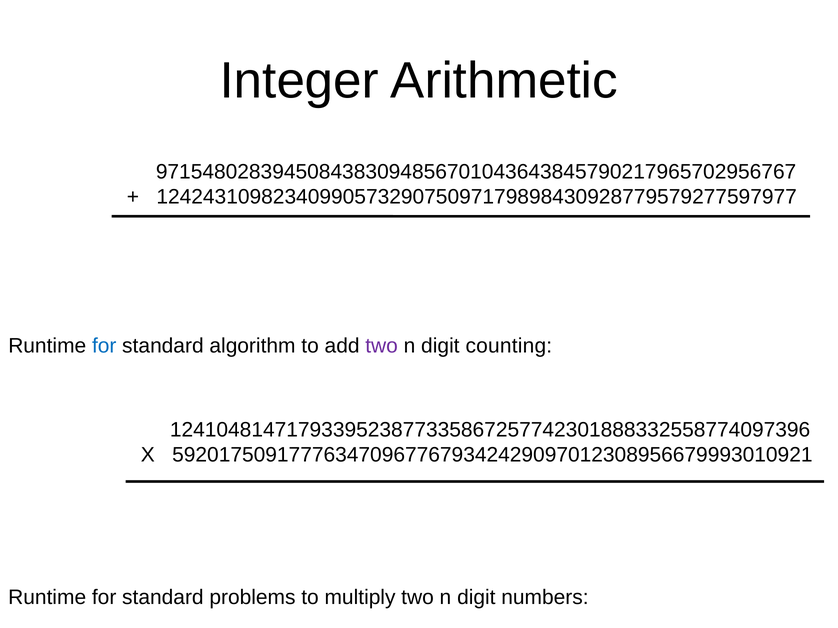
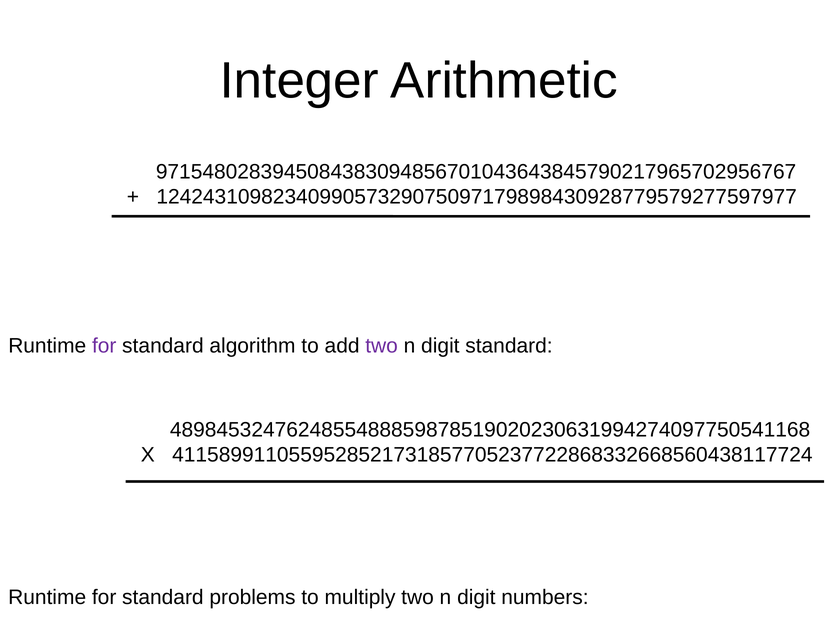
for at (104, 346) colour: blue -> purple
digit counting: counting -> standard
1241048147179339523877335867257742301888332558774097396: 1241048147179339523877335867257742301888332558774097396 -> 4898453247624855488859878519020230631994274097750541168
5920175091777634709677679342429097012308956679993010921: 5920175091777634709677679342429097012308956679993010921 -> 4115899110559528521731857705237722868332668560438117724
